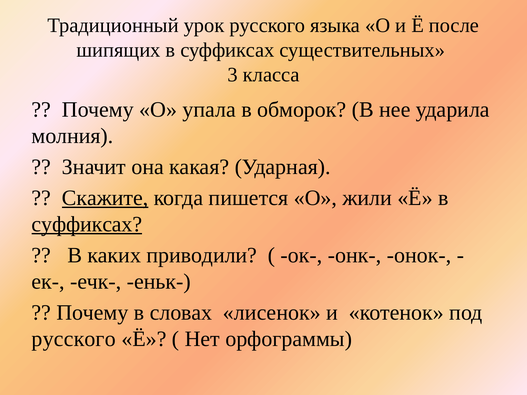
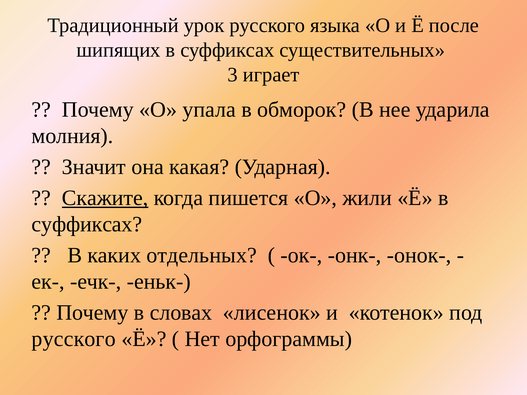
класса: класса -> играет
суффиксах at (87, 224) underline: present -> none
приводили: приводили -> отдельных
